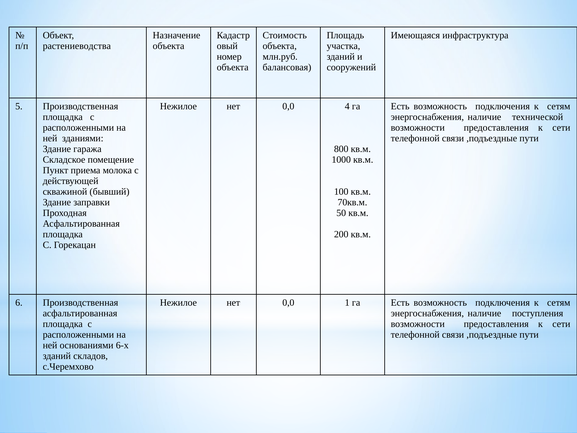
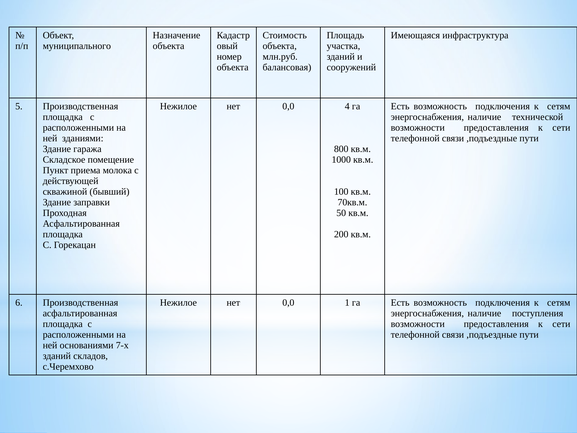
растениеводства: растениеводства -> муниципального
6-х: 6-х -> 7-х
